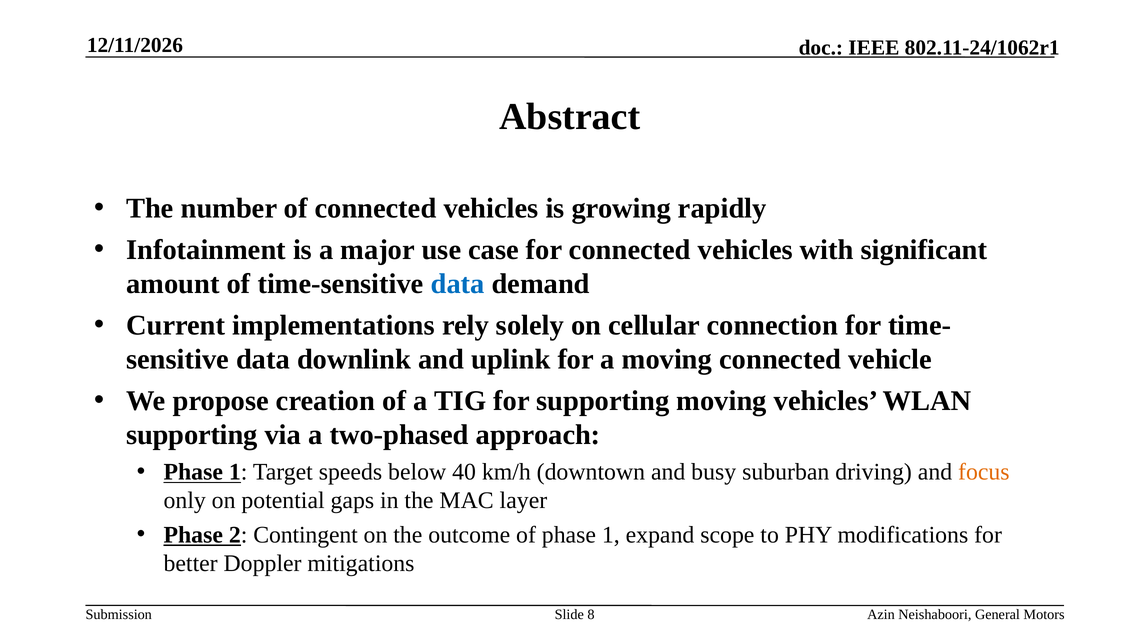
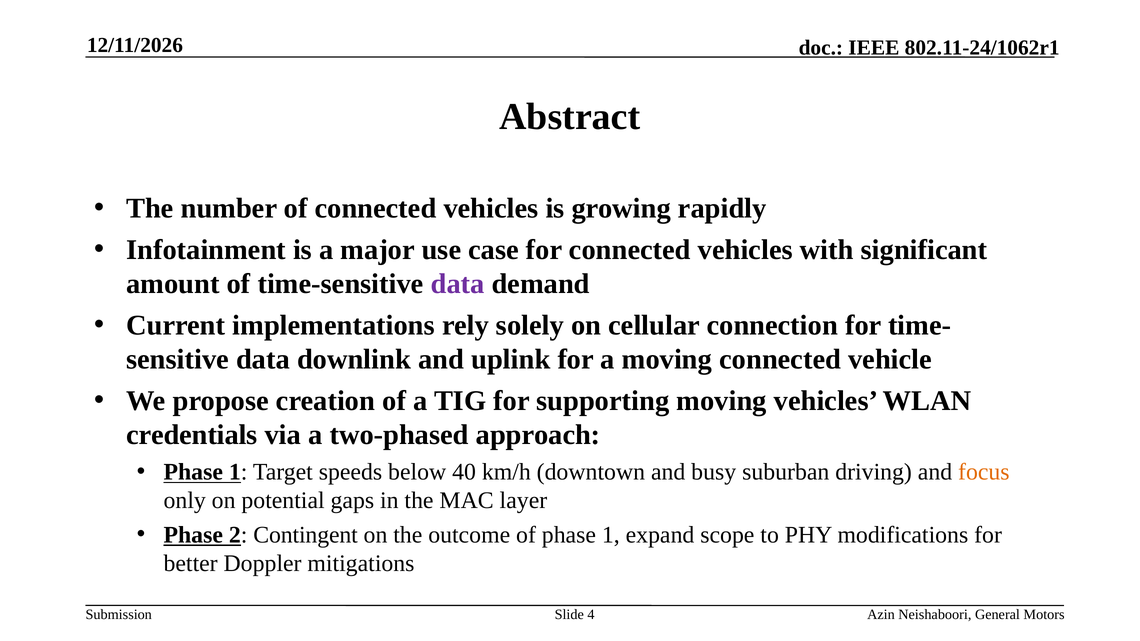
data at (458, 284) colour: blue -> purple
supporting at (192, 435): supporting -> credentials
8: 8 -> 4
